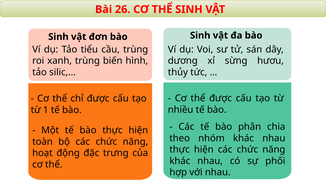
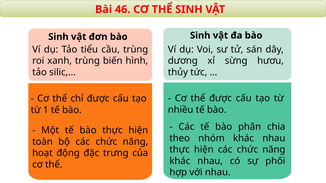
26: 26 -> 46
